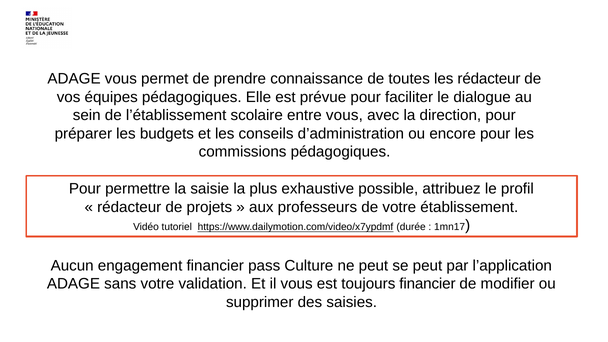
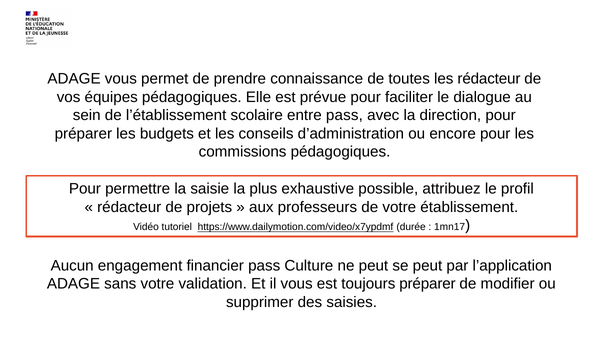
entre vous: vous -> pass
toujours financier: financier -> préparer
